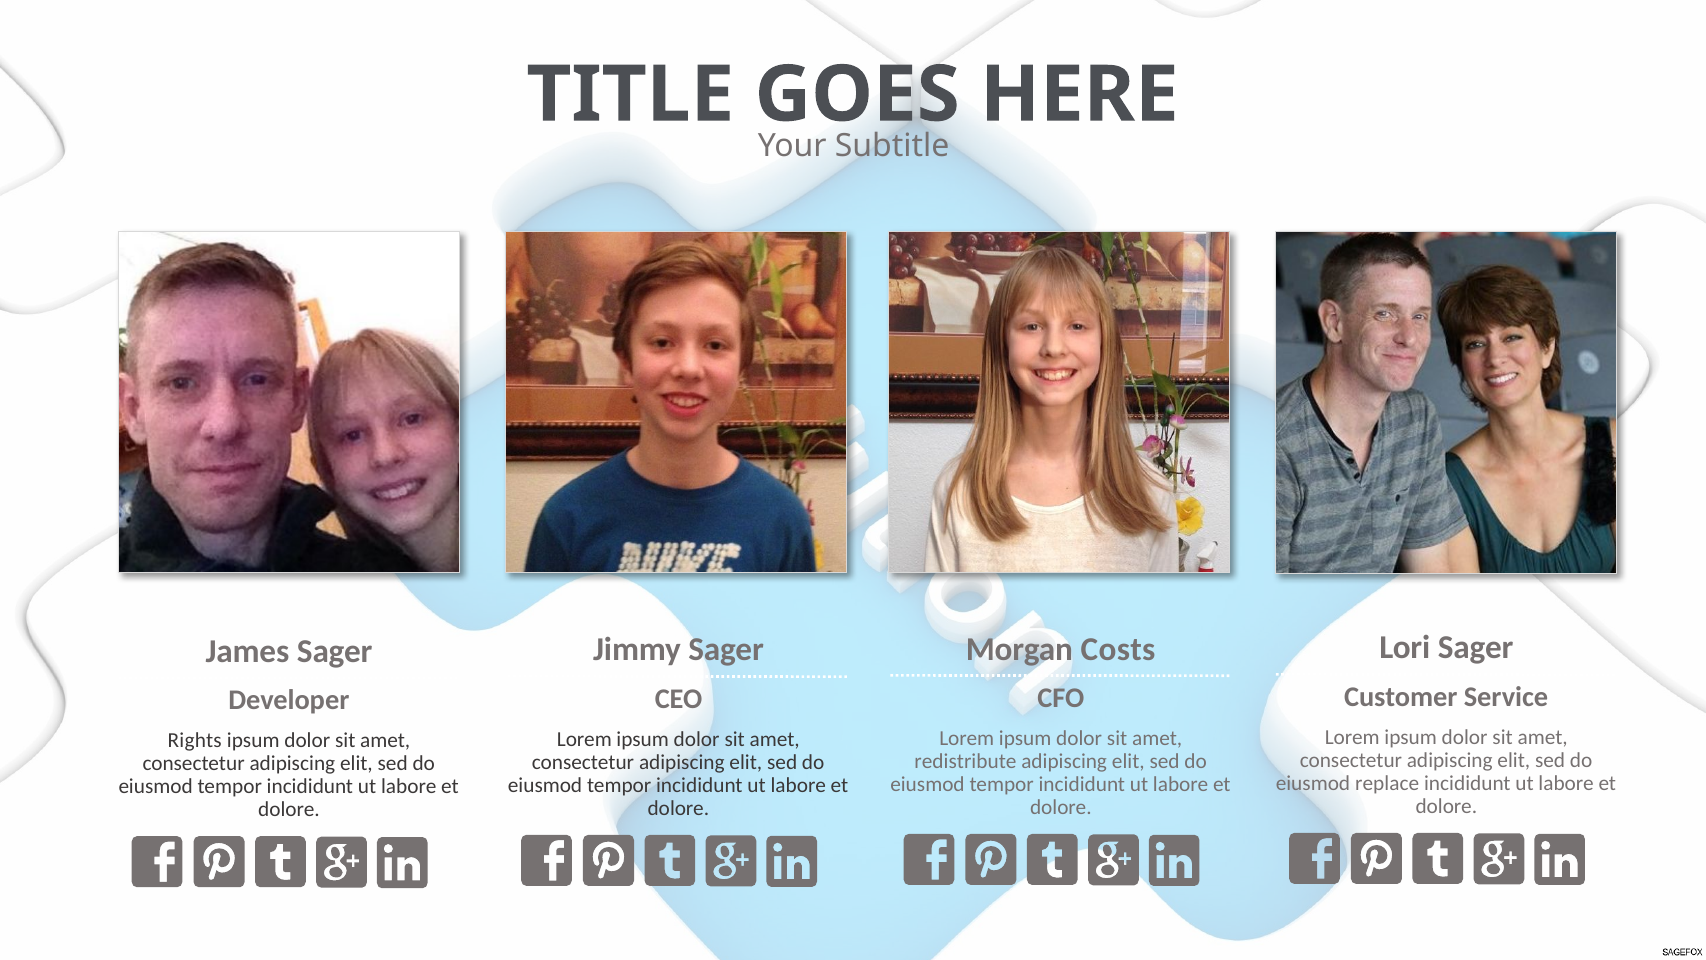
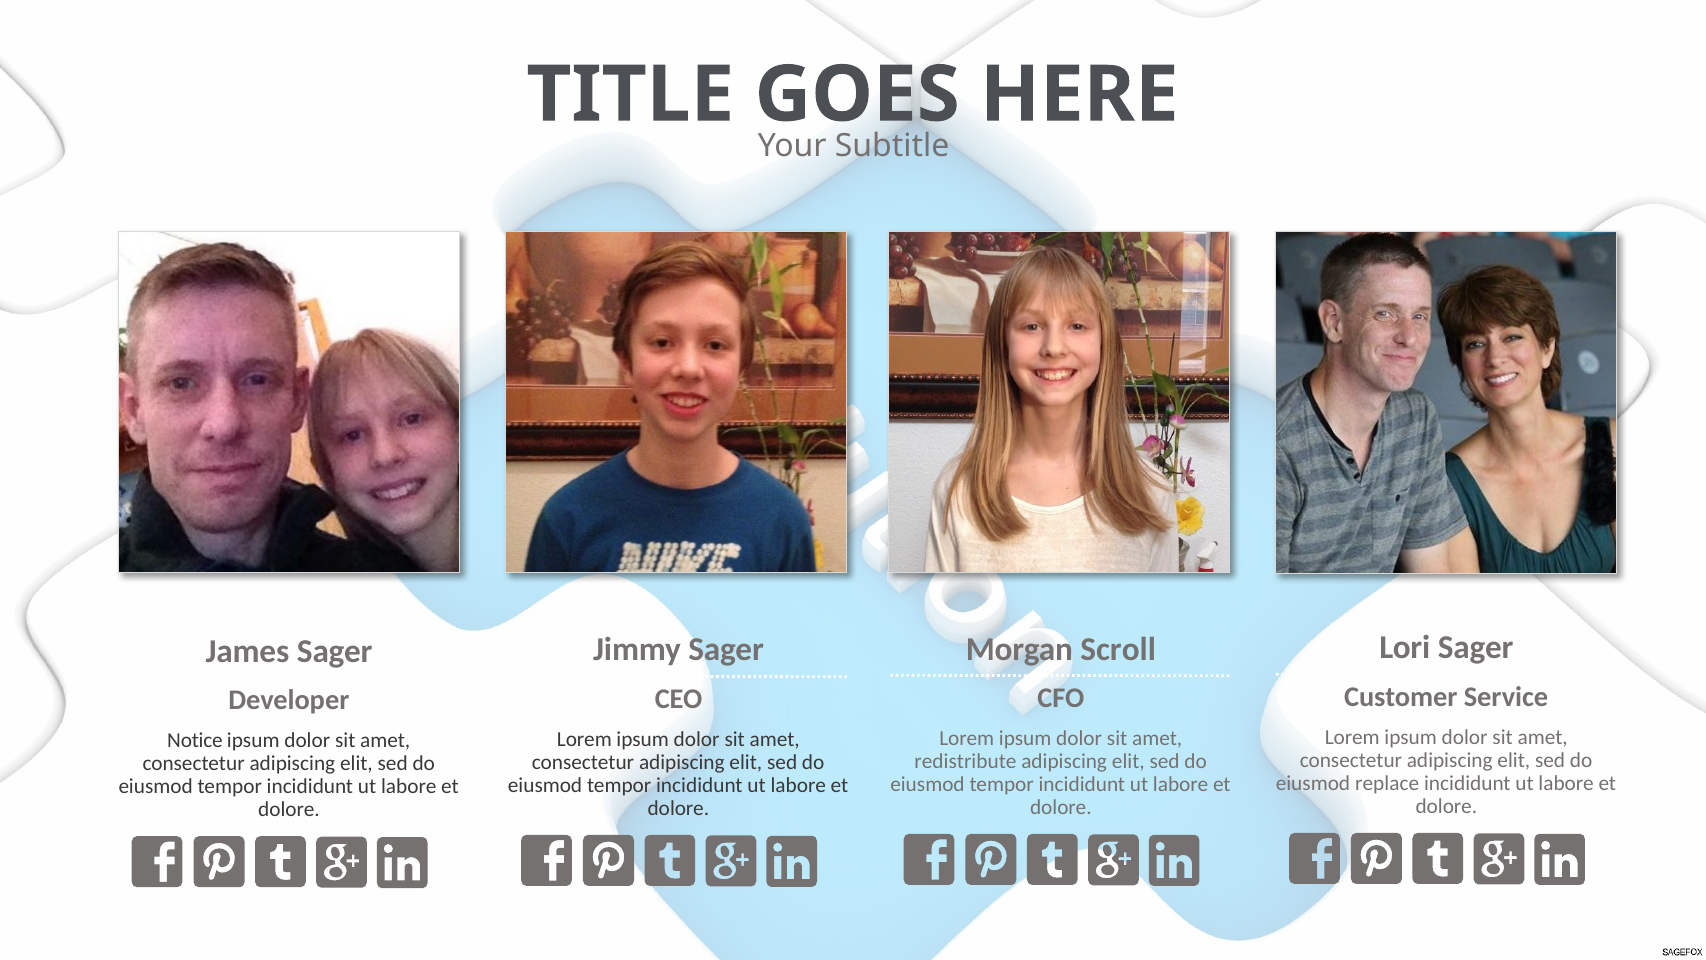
Costs: Costs -> Scroll
Rights: Rights -> Notice
